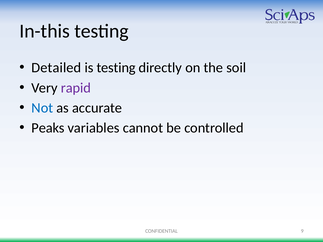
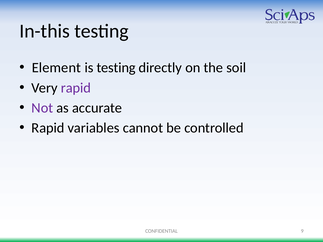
Detailed: Detailed -> Element
Not colour: blue -> purple
Peaks at (48, 128): Peaks -> Rapid
